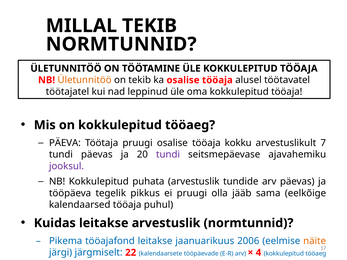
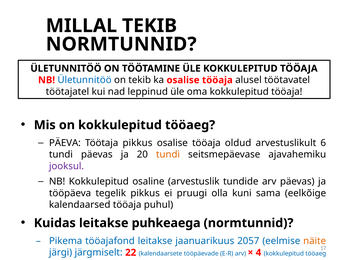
Ületunnitöö at (85, 80) colour: orange -> blue
Töötaja pruugi: pruugi -> pikkus
kokku: kokku -> oldud
7: 7 -> 6
tundi at (168, 155) colour: purple -> orange
puhata: puhata -> osaline
jääb: jääb -> kuni
leitakse arvestuslik: arvestuslik -> puhkeaega
2006: 2006 -> 2057
